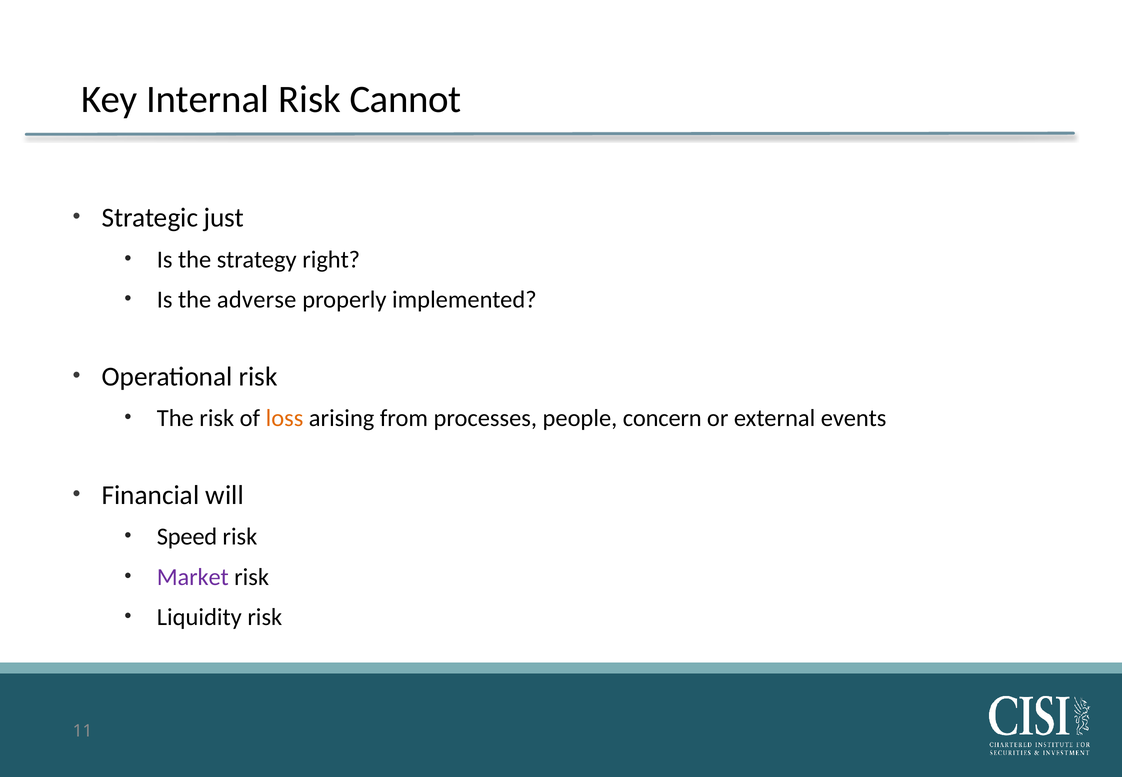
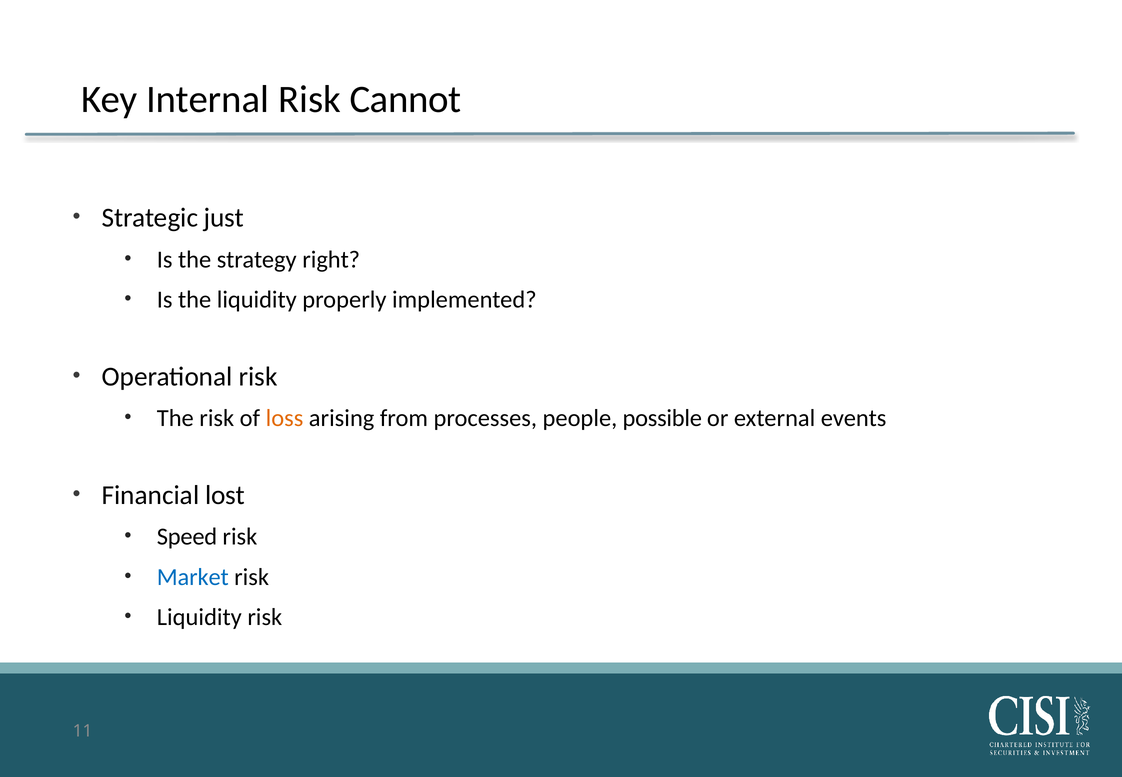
the adverse: adverse -> liquidity
concern: concern -> possible
will: will -> lost
Market colour: purple -> blue
